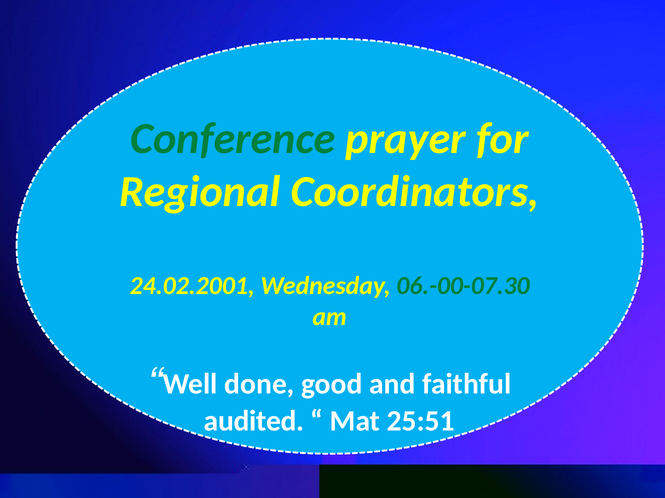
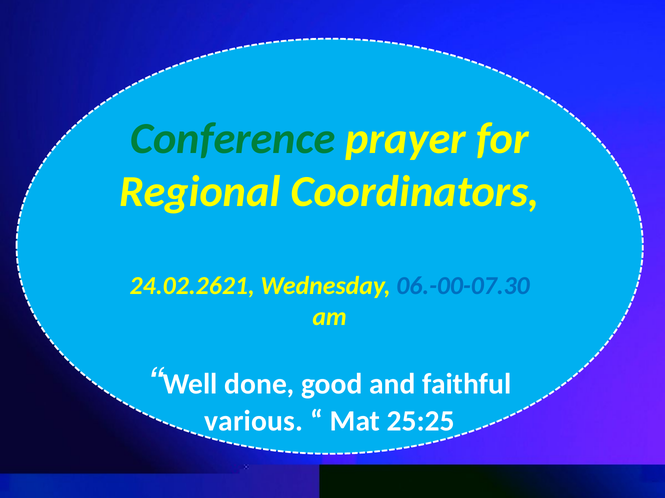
24.02.2001: 24.02.2001 -> 24.02.2621
06.-00-07.30 colour: green -> blue
audited: audited -> various
25:51: 25:51 -> 25:25
